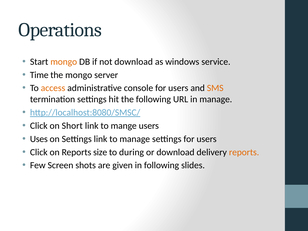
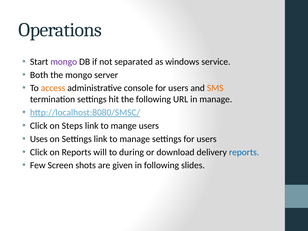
mongo at (64, 62) colour: orange -> purple
not download: download -> separated
Time: Time -> Both
Short: Short -> Steps
size: size -> will
reports at (244, 152) colour: orange -> blue
